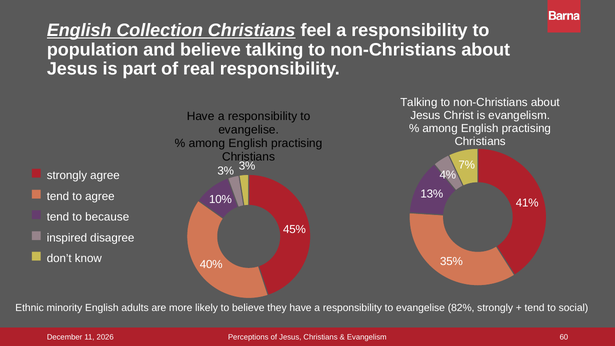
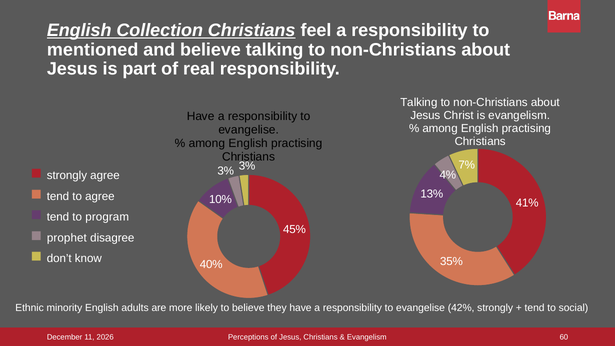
population: population -> mentioned
because: because -> program
inspired: inspired -> prophet
82%: 82% -> 42%
